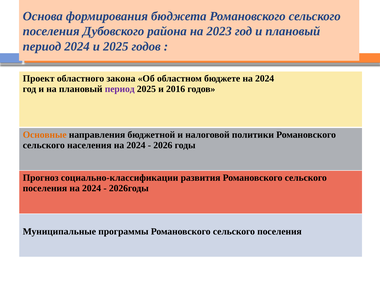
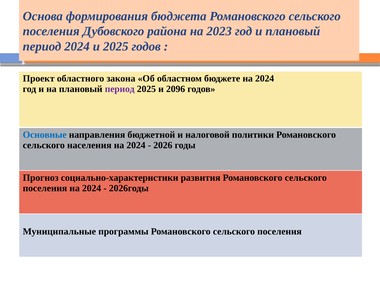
2016: 2016 -> 2096
Основные colour: orange -> blue
социально-классификации: социально-классификации -> социально-характеристики
